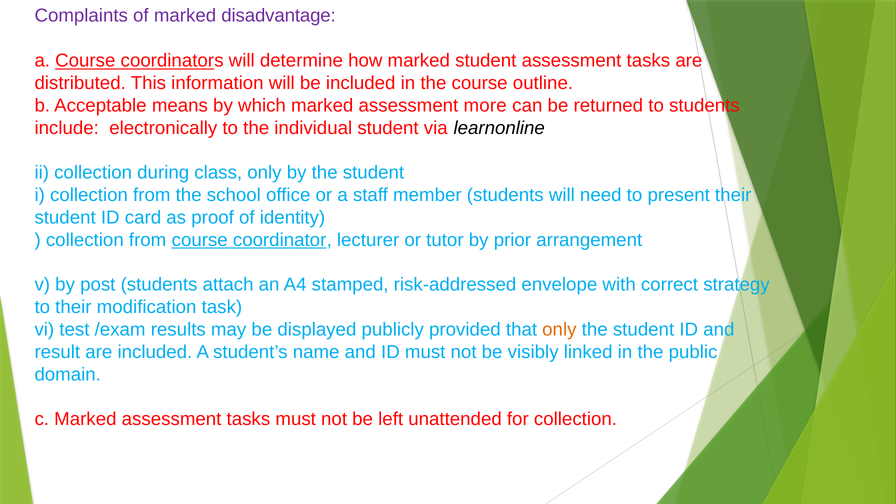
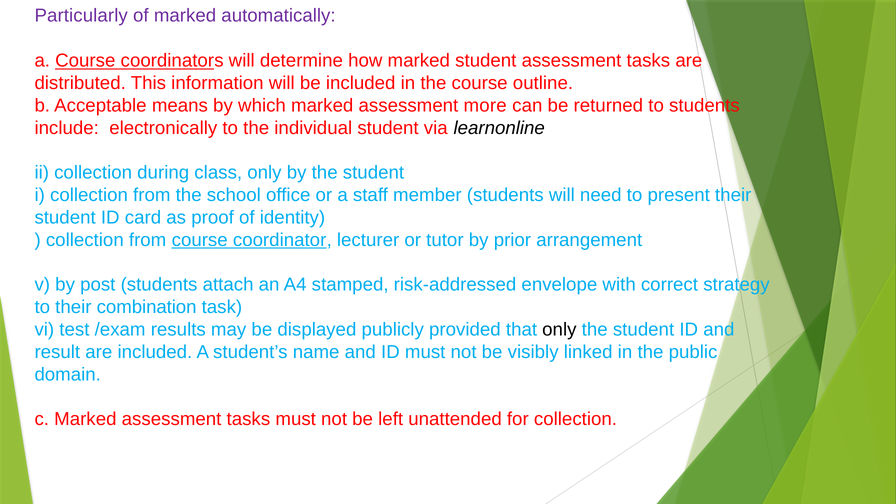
Complaints: Complaints -> Particularly
disadvantage: disadvantage -> automatically
modification: modification -> combination
only at (559, 330) colour: orange -> black
